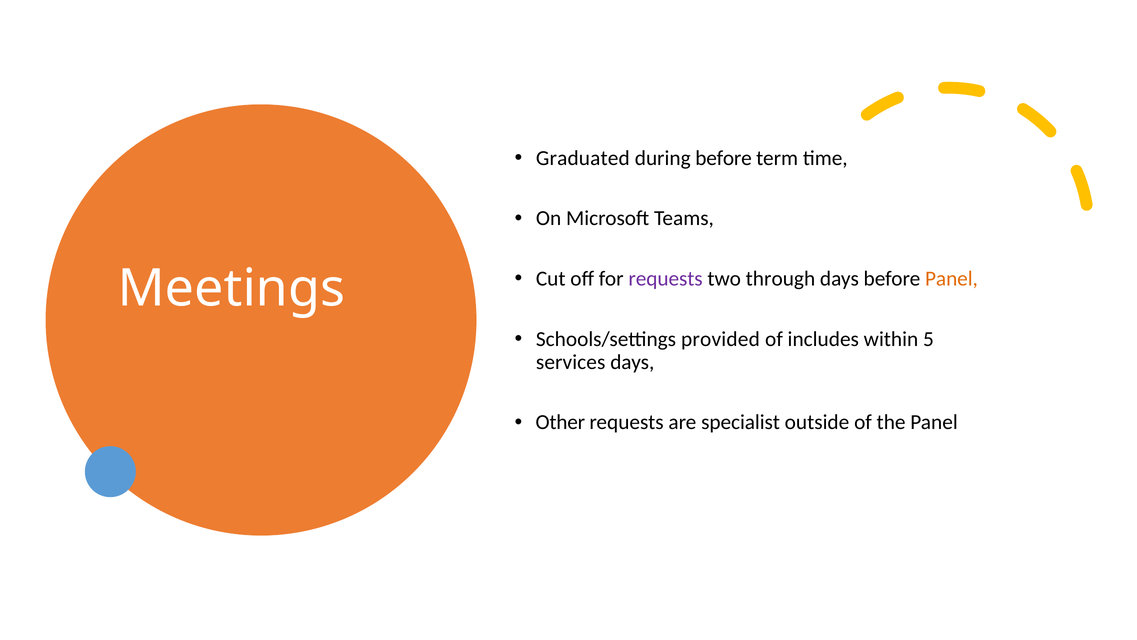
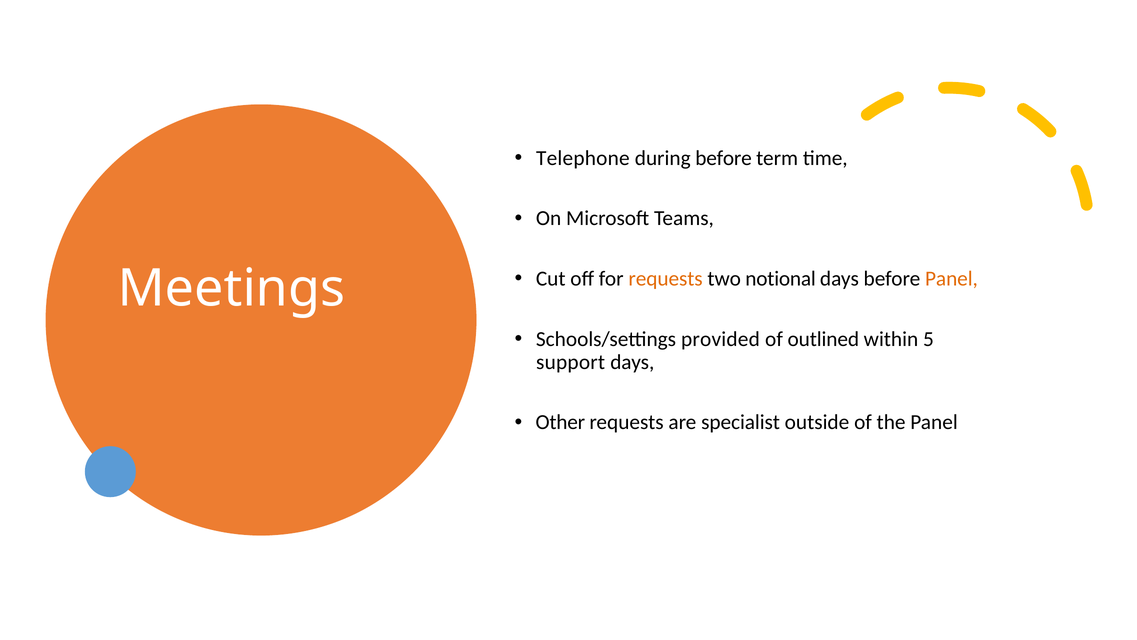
Graduated: Graduated -> Telephone
requests at (666, 278) colour: purple -> orange
through: through -> notional
includes: includes -> outlined
services: services -> support
